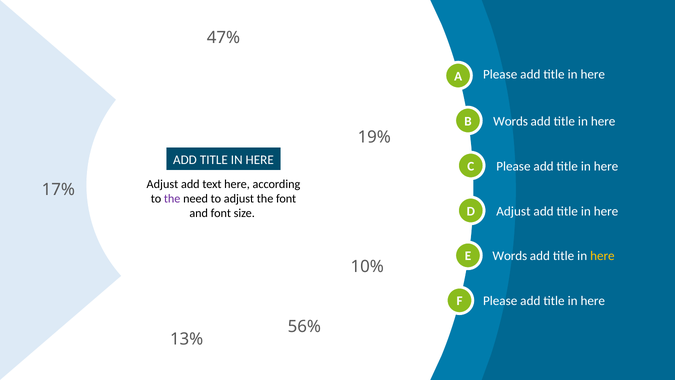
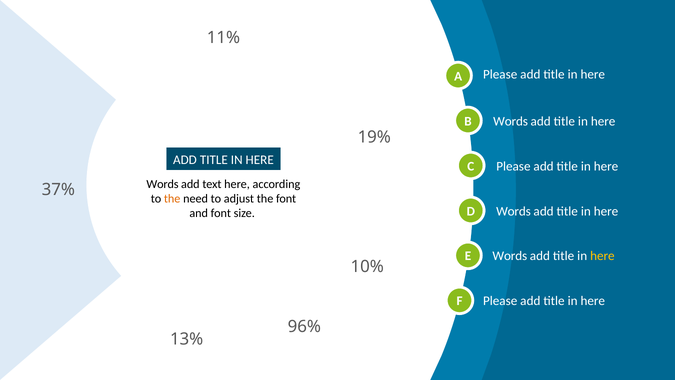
47%: 47% -> 11%
Adjust at (162, 184): Adjust -> Words
17%: 17% -> 37%
the at (172, 199) colour: purple -> orange
D Adjust: Adjust -> Words
56%: 56% -> 96%
